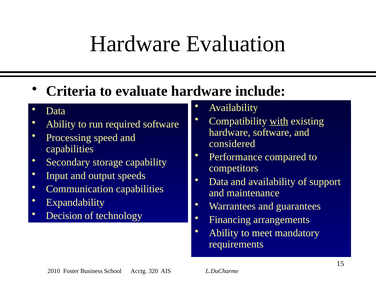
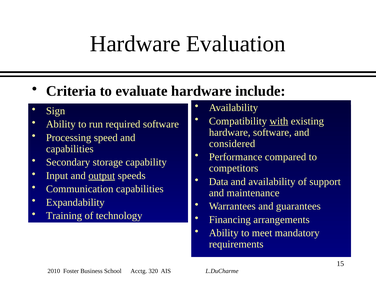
Data at (56, 111): Data -> Sign
output underline: none -> present
Decision: Decision -> Training
